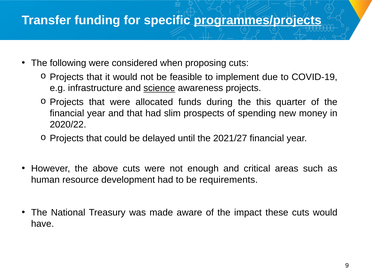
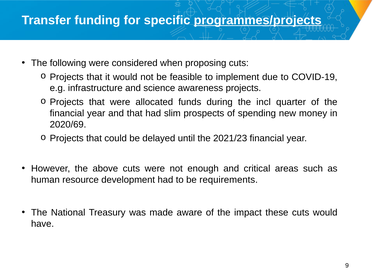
science underline: present -> none
this: this -> incl
2020/22: 2020/22 -> 2020/69
2021/27: 2021/27 -> 2021/23
